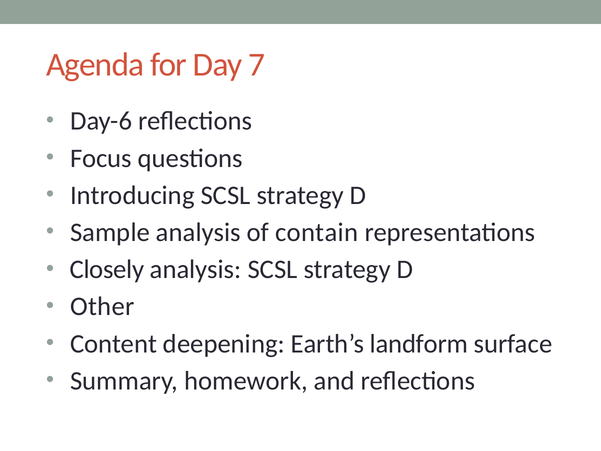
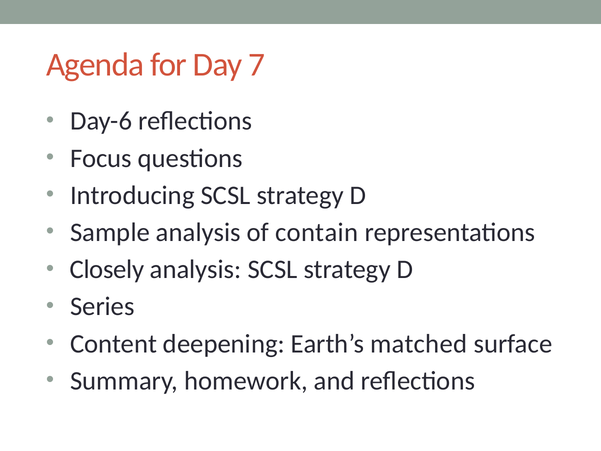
Other: Other -> Series
landform: landform -> matched
